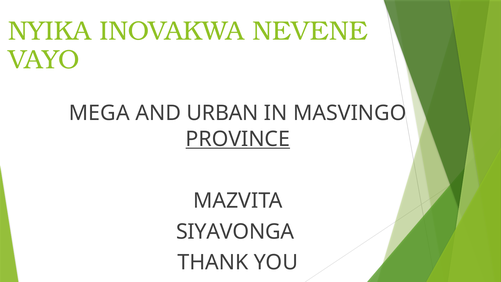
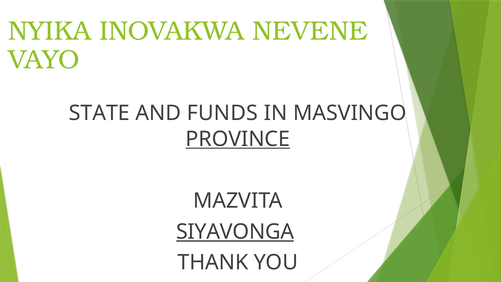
MEGA: MEGA -> STATE
URBAN: URBAN -> FUNDS
SIYAVONGA underline: none -> present
